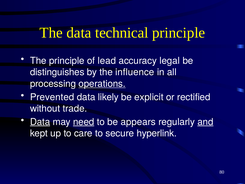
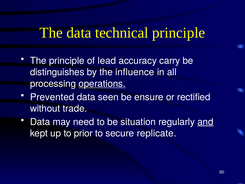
legal: legal -> carry
likely: likely -> seen
explicit: explicit -> ensure
Data at (40, 122) underline: present -> none
need underline: present -> none
appears: appears -> situation
care: care -> prior
hyperlink: hyperlink -> replicate
